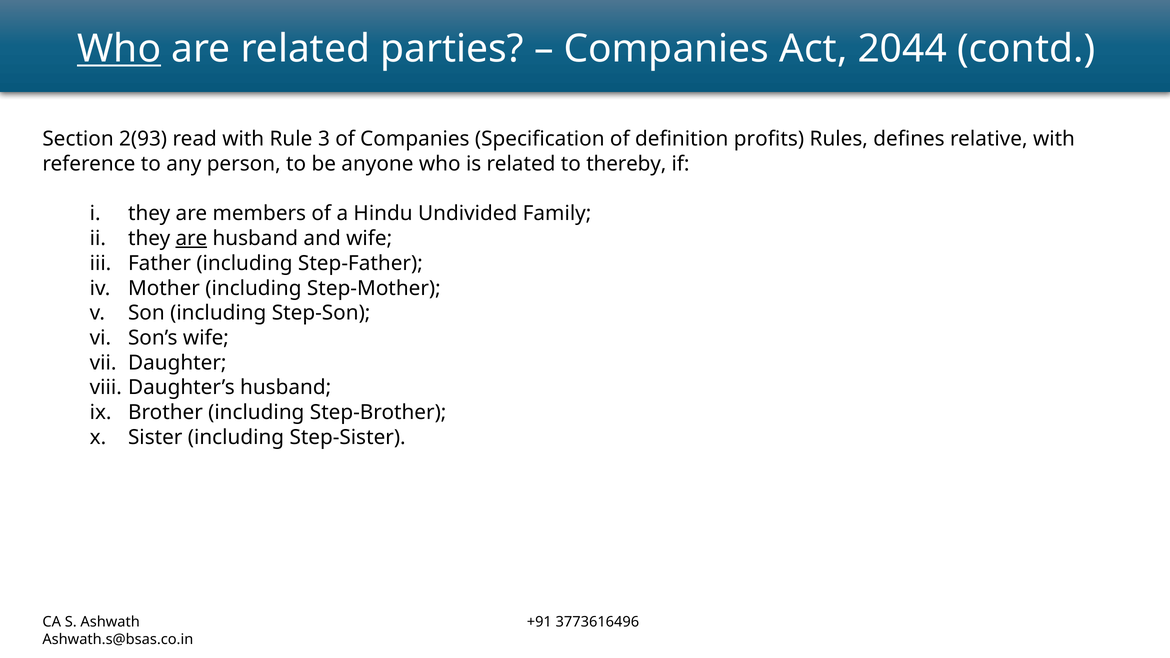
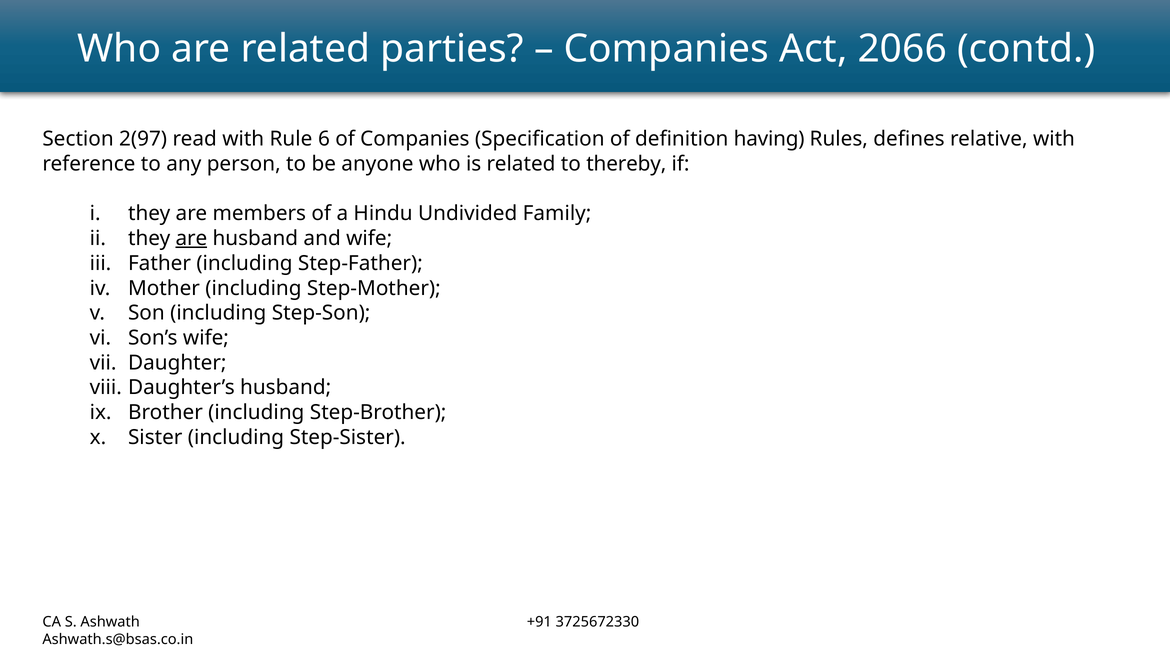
Who at (119, 49) underline: present -> none
2044: 2044 -> 2066
2(93: 2(93 -> 2(97
3: 3 -> 6
profits: profits -> having
3773616496: 3773616496 -> 3725672330
